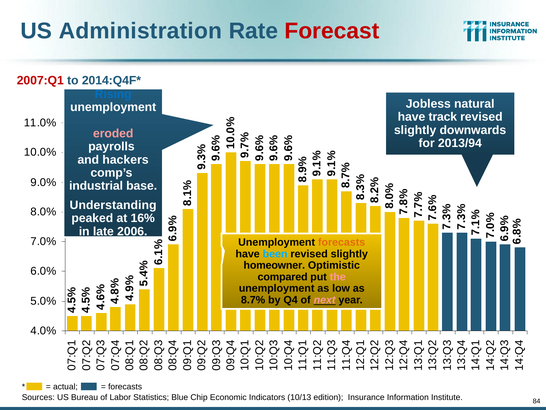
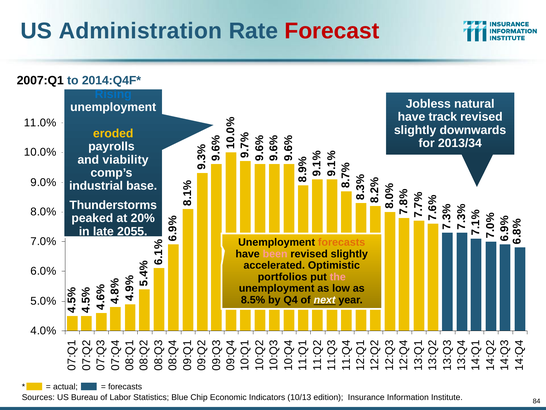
2007:Q1 colour: red -> black
eroded colour: pink -> yellow
2013/94: 2013/94 -> 2013/34
hackers: hackers -> viability
Understanding: Understanding -> Thunderstorms
16%: 16% -> 20%
2006: 2006 -> 2055
been colour: light blue -> pink
homeowner: homeowner -> accelerated
compared: compared -> portfolios
8.7%: 8.7% -> 8.5%
next colour: pink -> white
